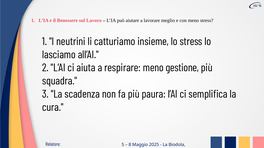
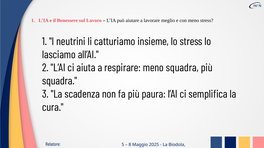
meno gestione: gestione -> squadra
